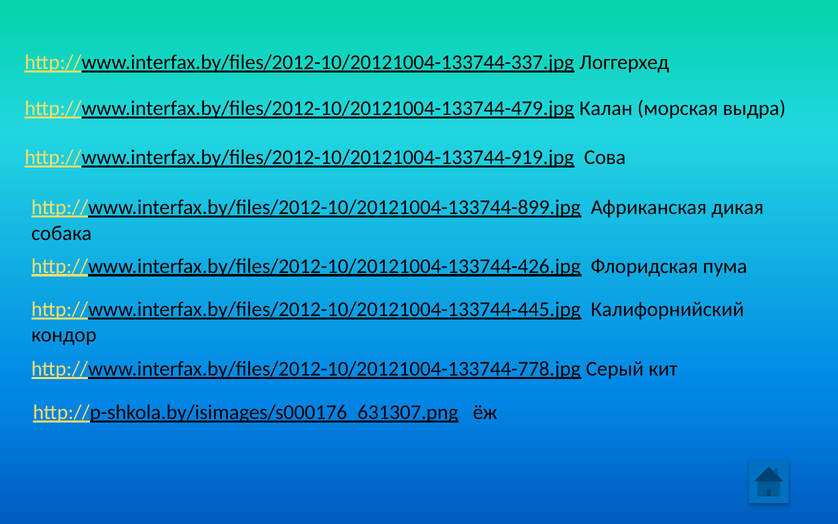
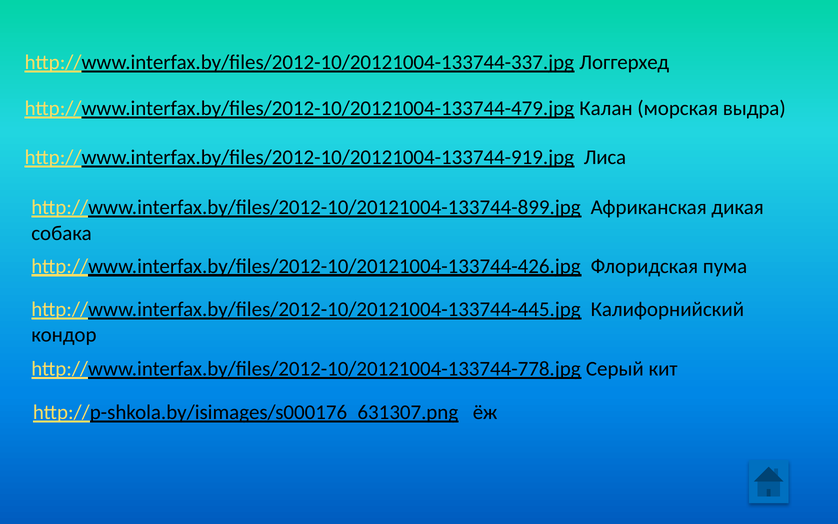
Сова: Сова -> Лиса
